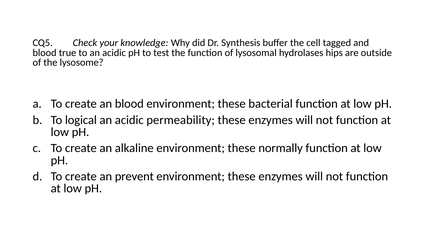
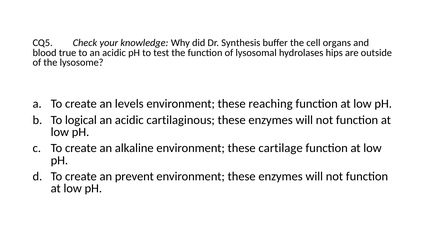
tagged: tagged -> organs
an blood: blood -> levels
bacterial: bacterial -> reaching
permeability: permeability -> cartilaginous
normally: normally -> cartilage
